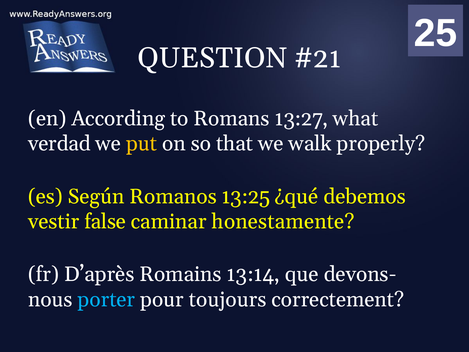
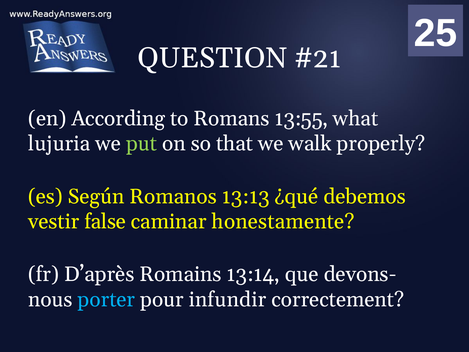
13:27: 13:27 -> 13:55
verdad: verdad -> lujuria
put colour: yellow -> light green
13:25: 13:25 -> 13:13
toujours: toujours -> infundir
